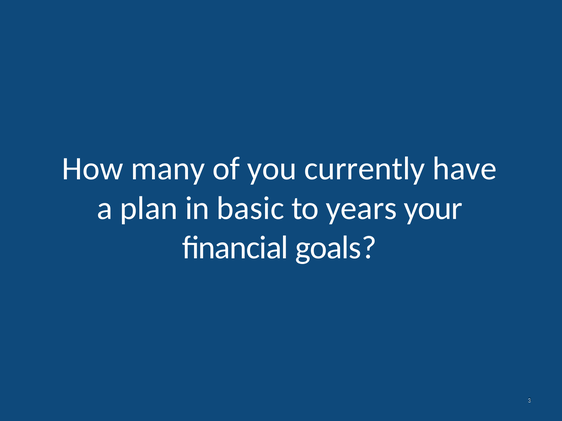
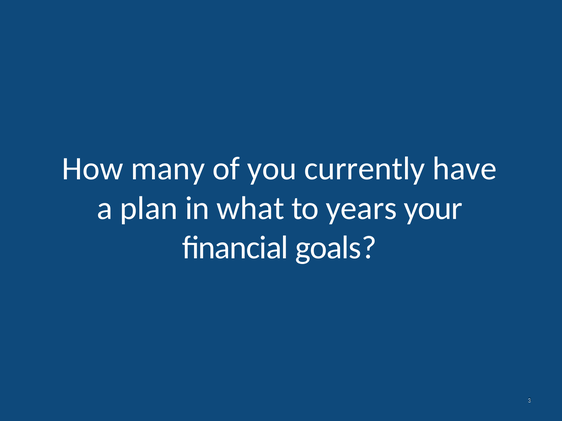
basic: basic -> what
